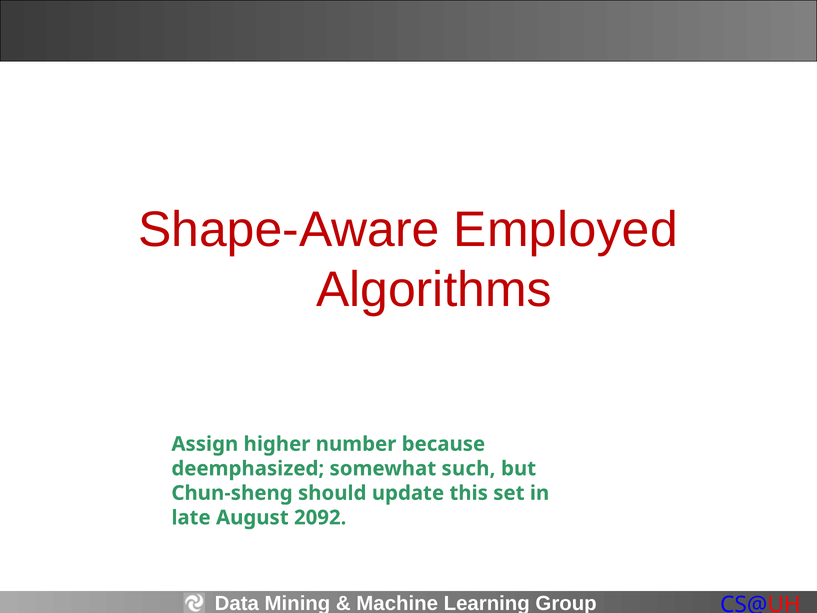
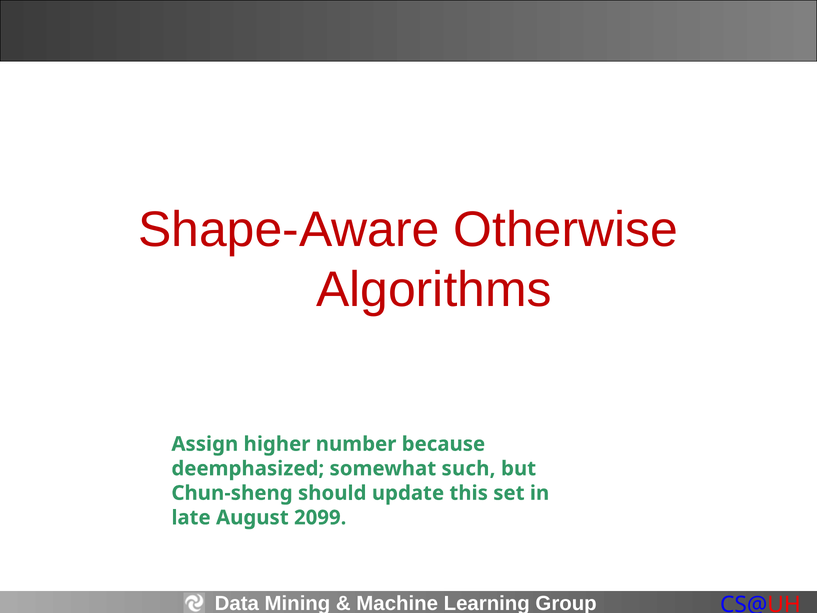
Employed: Employed -> Otherwise
2092: 2092 -> 2099
